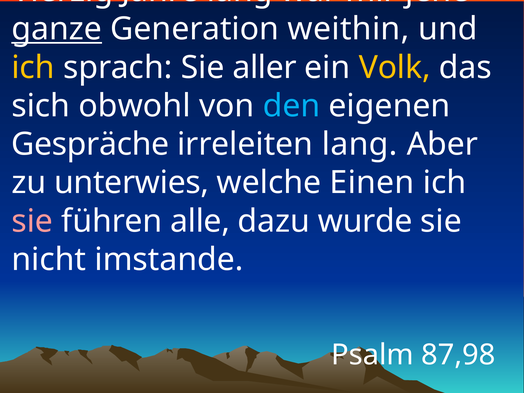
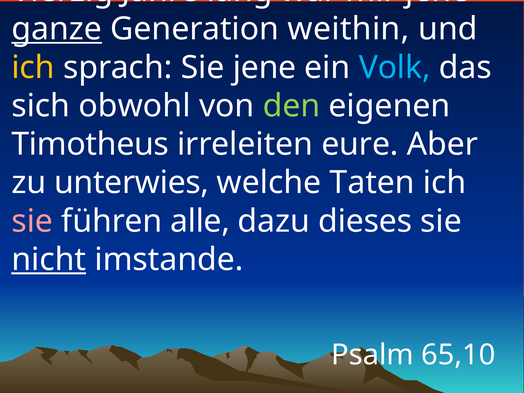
Sie aller: aller -> jene
Volk colour: yellow -> light blue
den colour: light blue -> light green
Gespräche: Gespräche -> Timotheus
irreleiten lang: lang -> eure
Einen: Einen -> Taten
wurde: wurde -> dieses
nicht underline: none -> present
87,98: 87,98 -> 65,10
